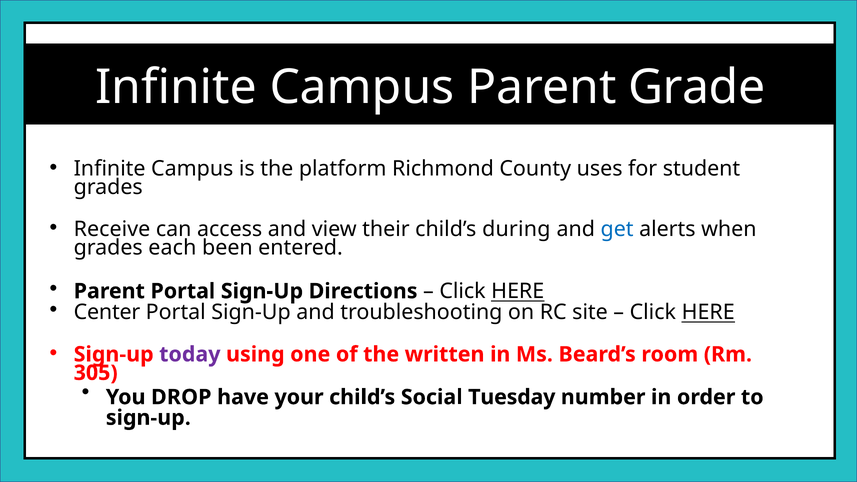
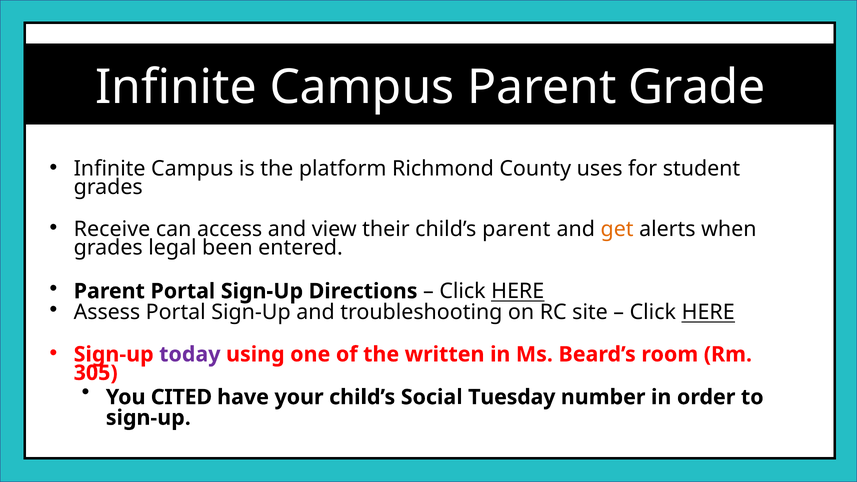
child’s during: during -> parent
get colour: blue -> orange
each: each -> legal
Center: Center -> Assess
DROP: DROP -> CITED
